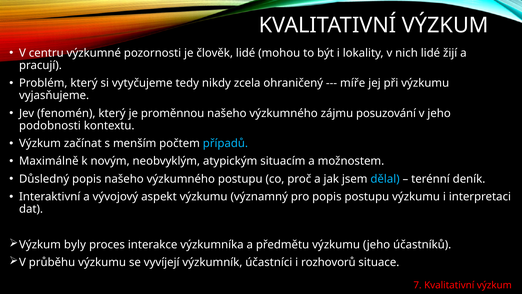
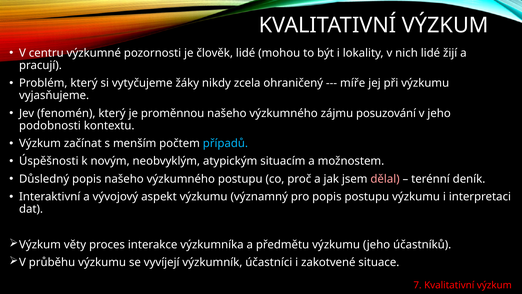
tedy: tedy -> žáky
Maximálně: Maximálně -> Úspěšnosti
dělal colour: light blue -> pink
byly: byly -> věty
rozhovorů: rozhovorů -> zakotvené
